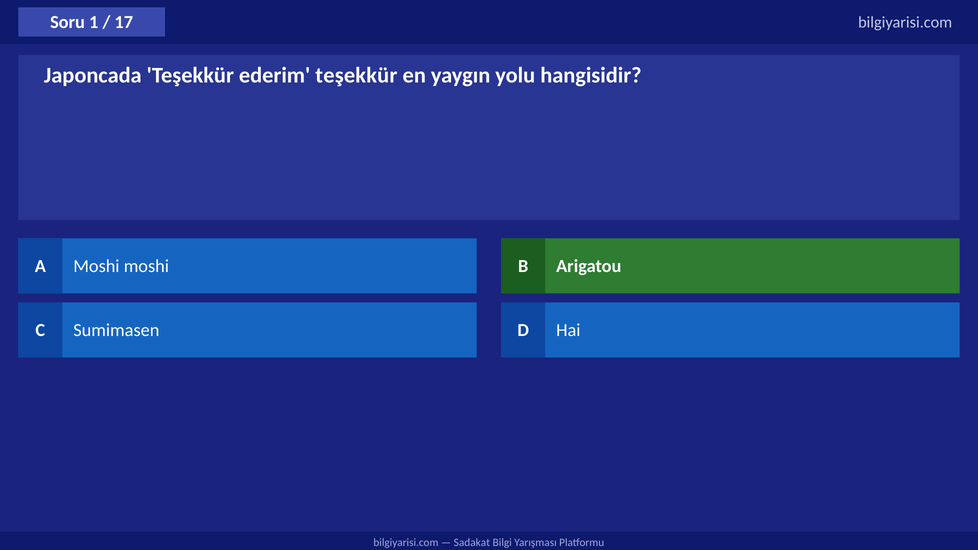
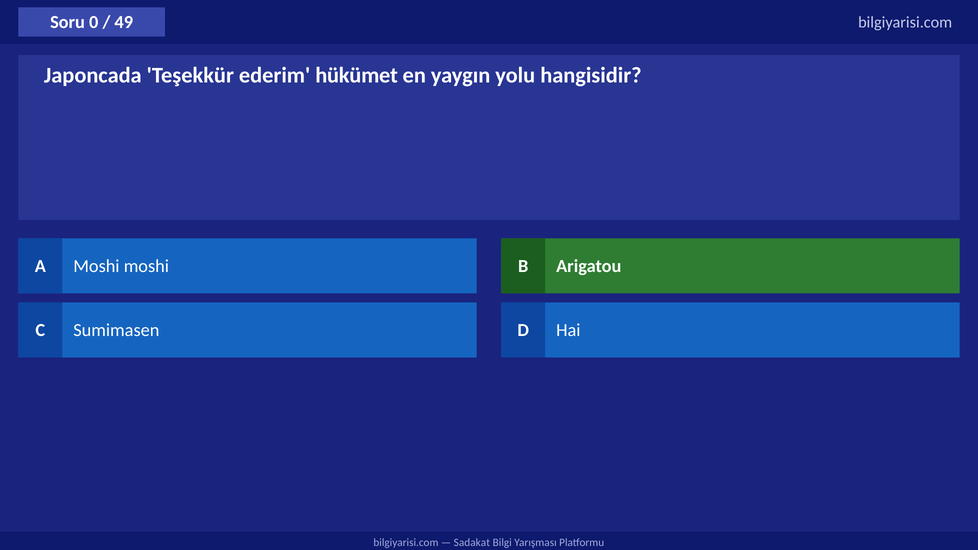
1: 1 -> 0
17: 17 -> 49
ederim teşekkür: teşekkür -> hükümet
